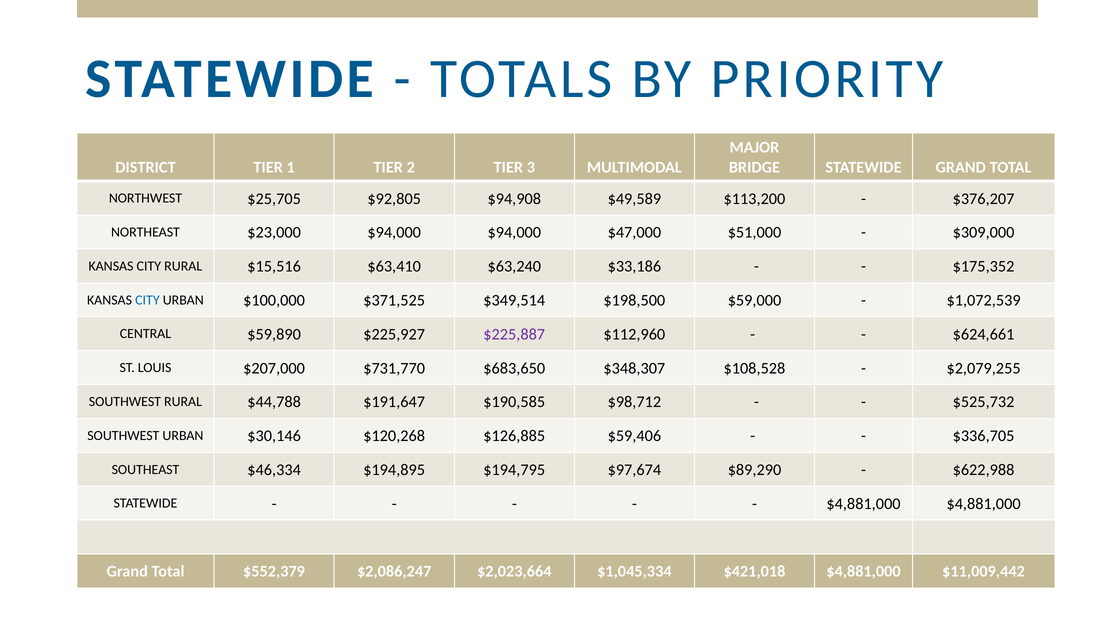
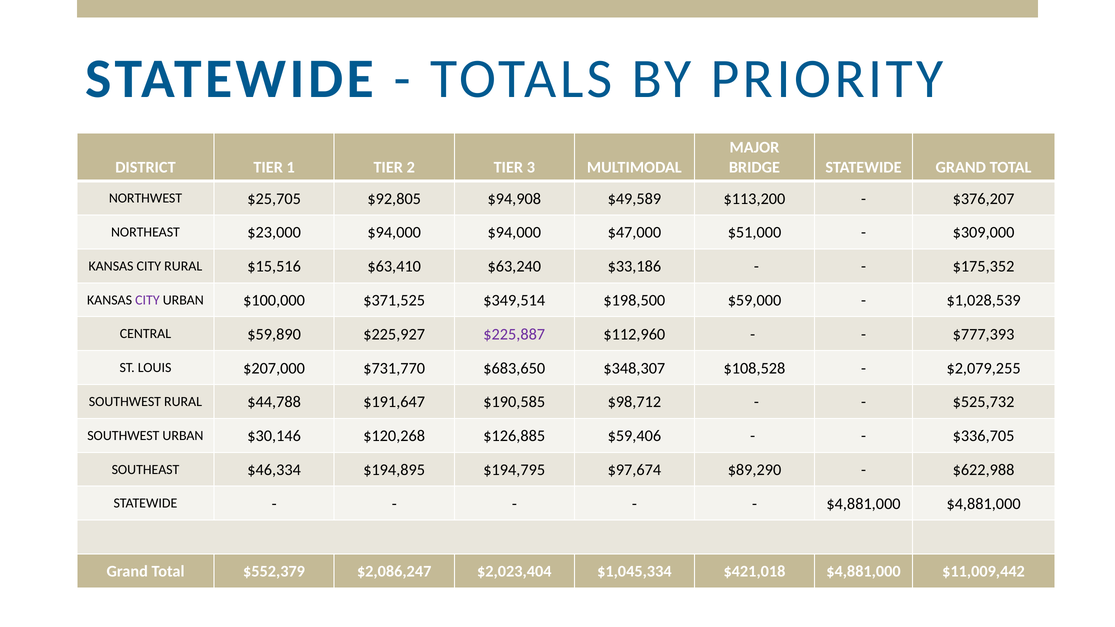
CITY at (147, 300) colour: blue -> purple
$1,072,539: $1,072,539 -> $1,028,539
$624,661: $624,661 -> $777,393
$2,023,664: $2,023,664 -> $2,023,404
